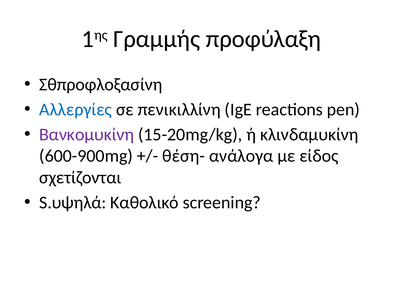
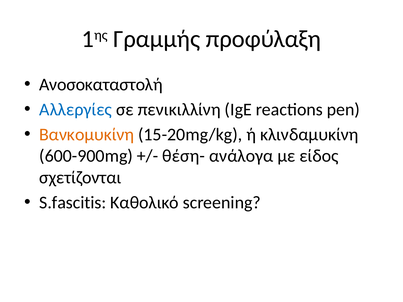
Σθπροφλοξασίνη: Σθπροφλοξασίνη -> Ανοσοκαταστολή
Βανκομυκίνη colour: purple -> orange
S.υψηλά: S.υψηλά -> S.fascitis
